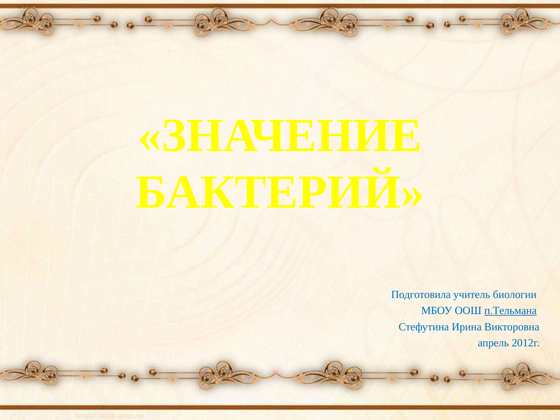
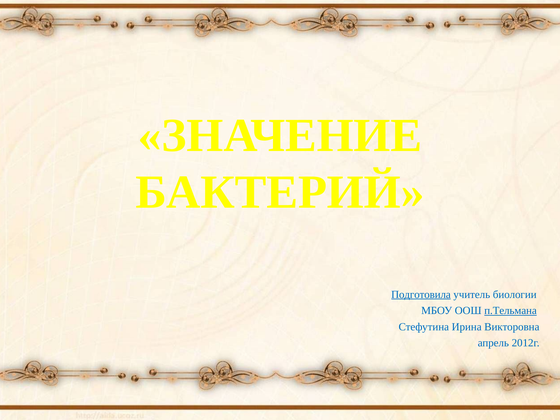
Подготовила underline: none -> present
